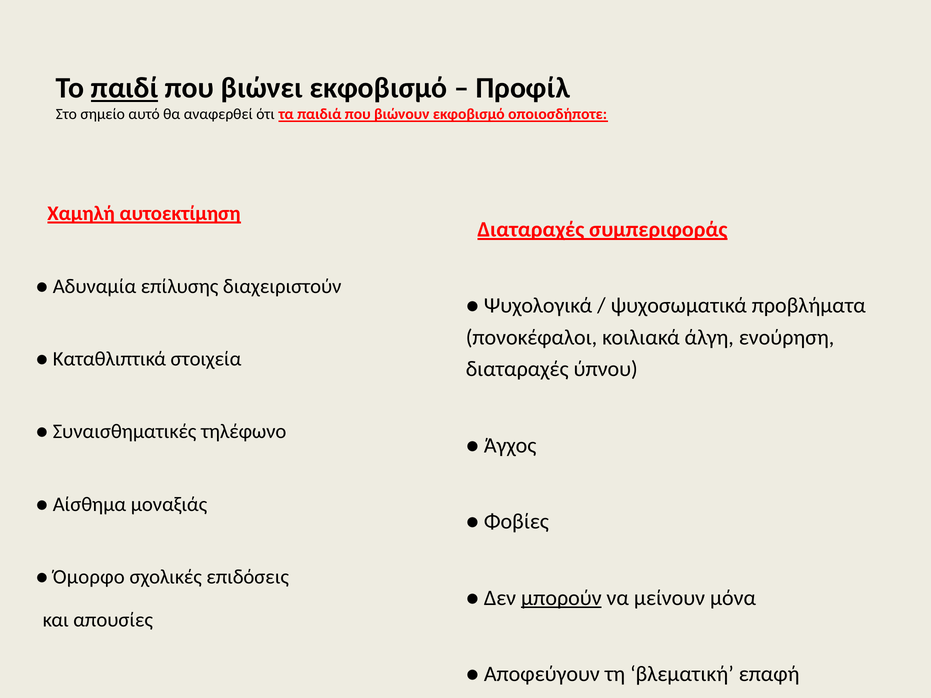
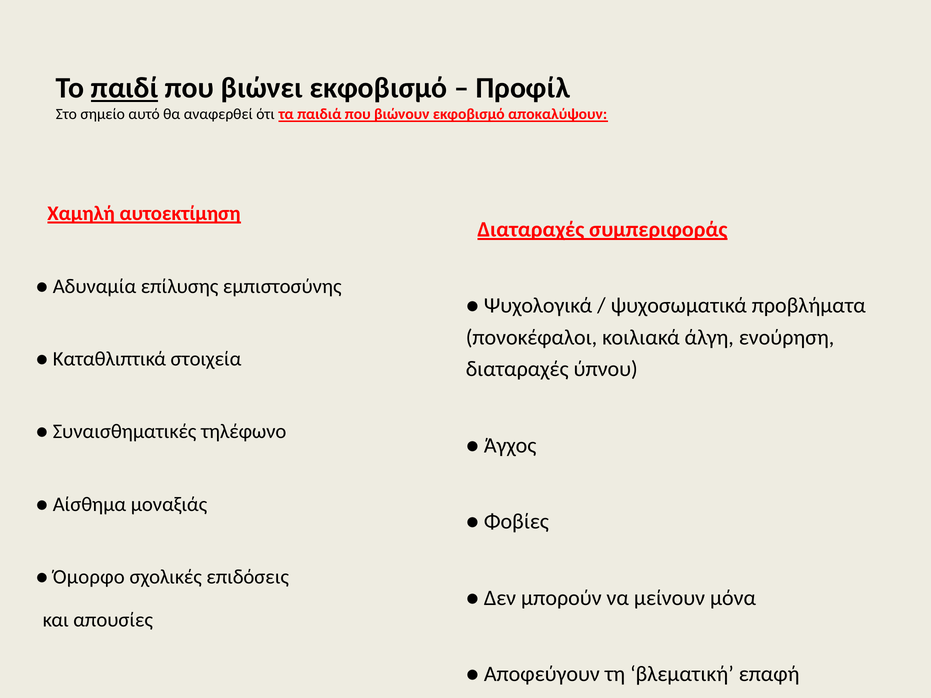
οποιοσδήποτε: οποιοσδήποτε -> αποκαλύψουν
διαχειριστούν: διαχειριστούν -> εμπιστοσύνης
μπορούν underline: present -> none
